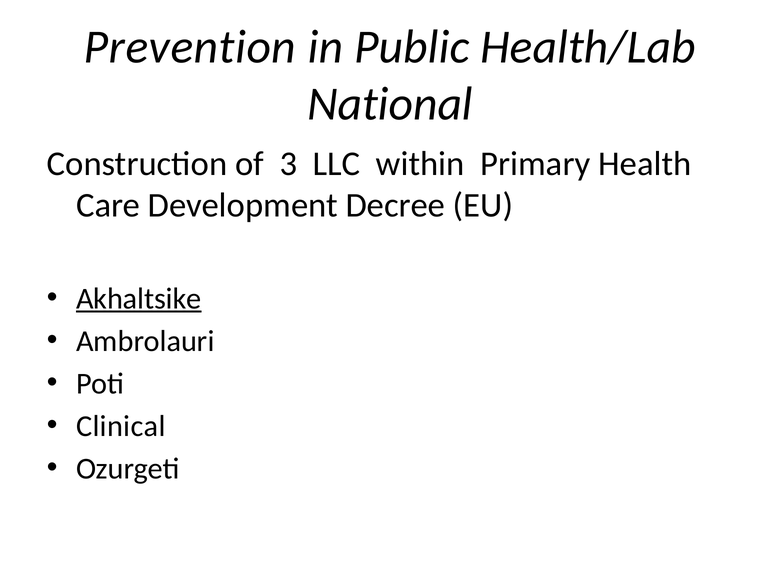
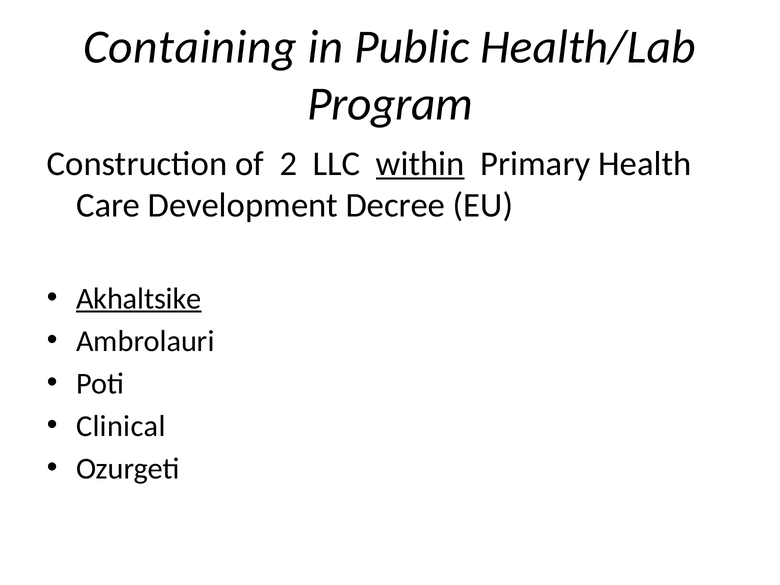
Prevention: Prevention -> Containing
National: National -> Program
3: 3 -> 2
within underline: none -> present
